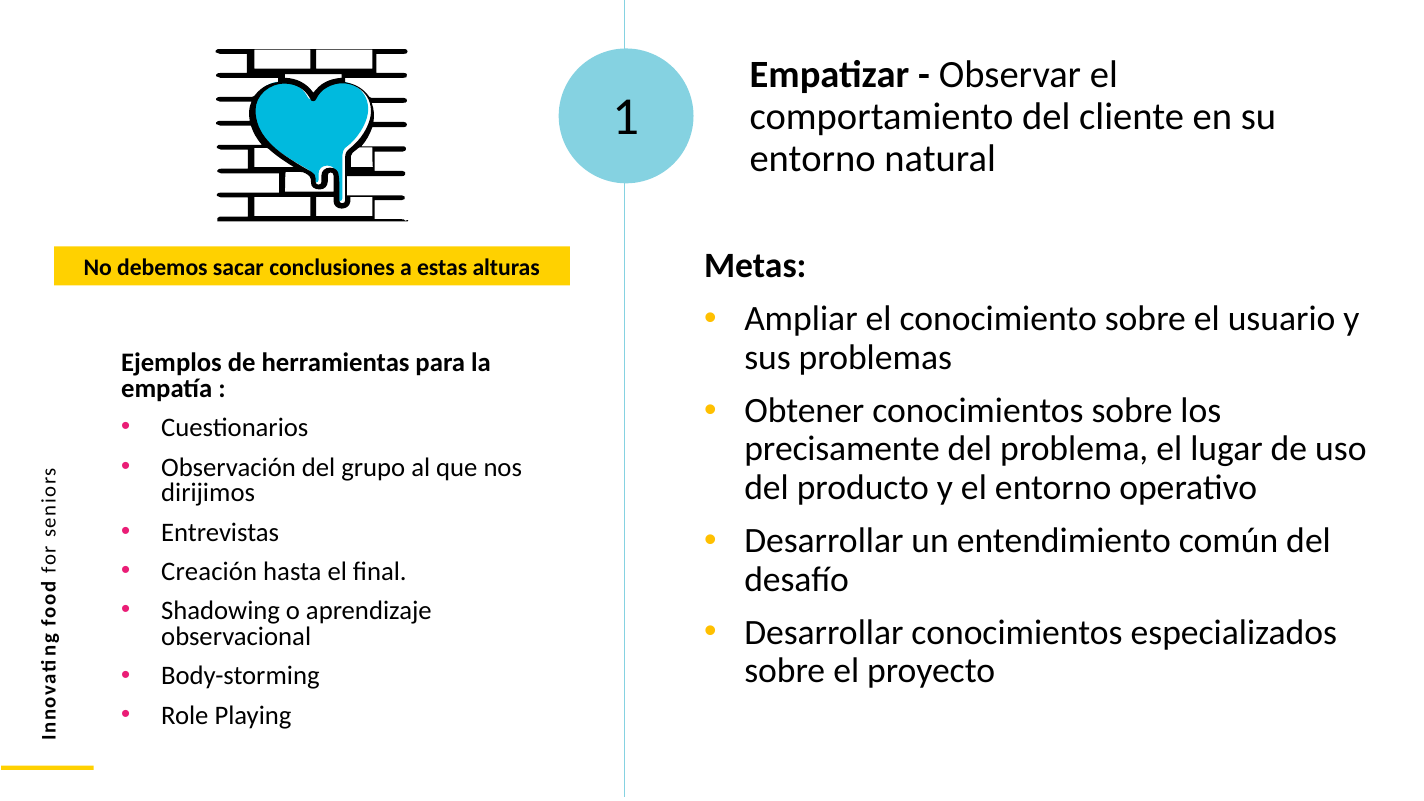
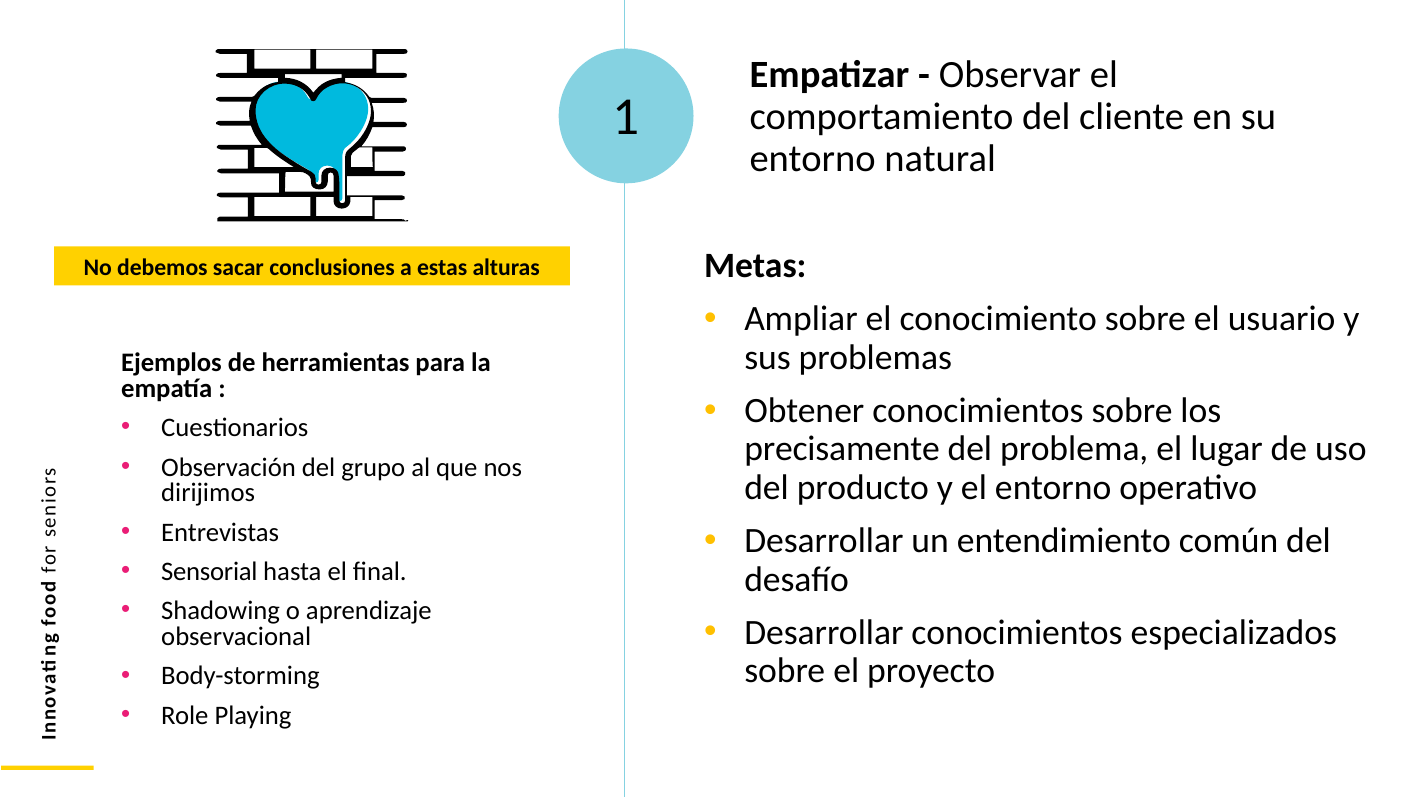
Creación: Creación -> Sensorial
